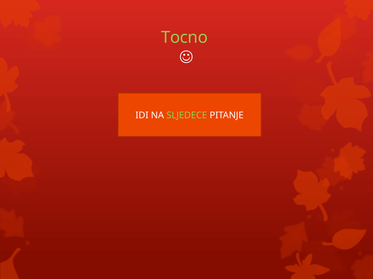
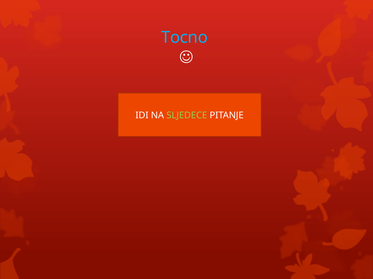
Tocno colour: light green -> light blue
